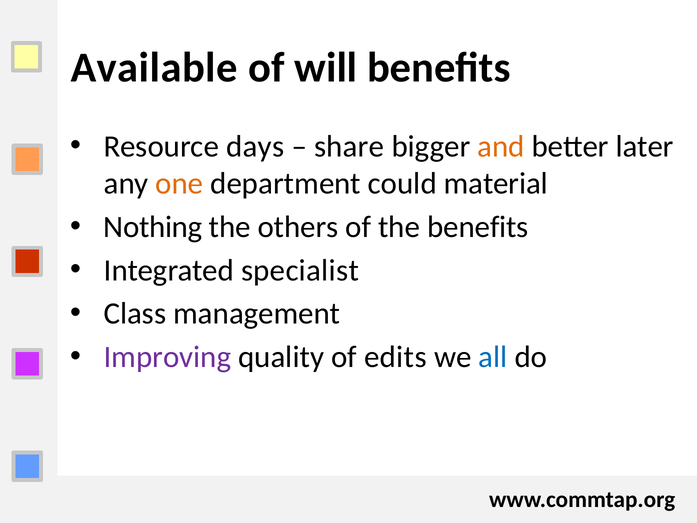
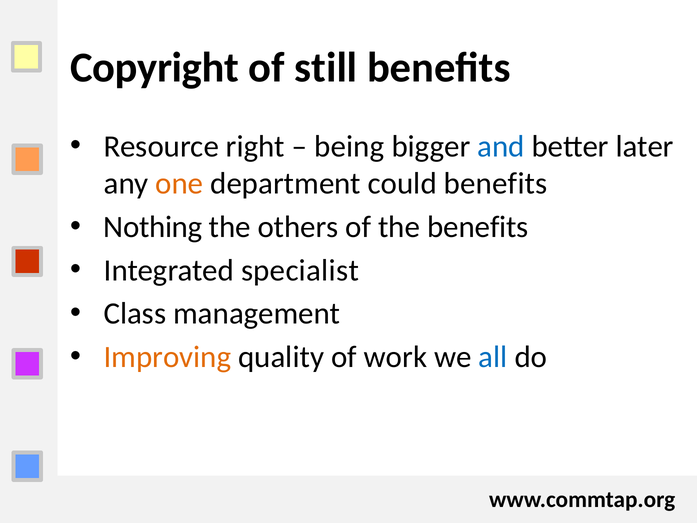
Available: Available -> Copyright
will: will -> still
days: days -> right
share: share -> being
and colour: orange -> blue
could material: material -> benefits
Improving colour: purple -> orange
edits: edits -> work
